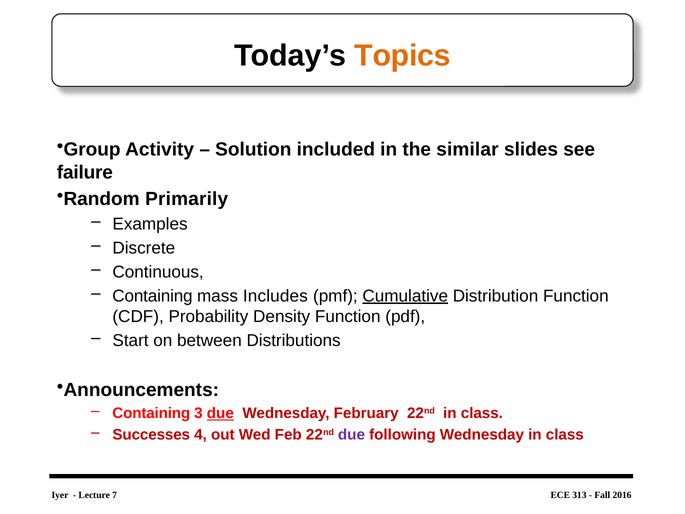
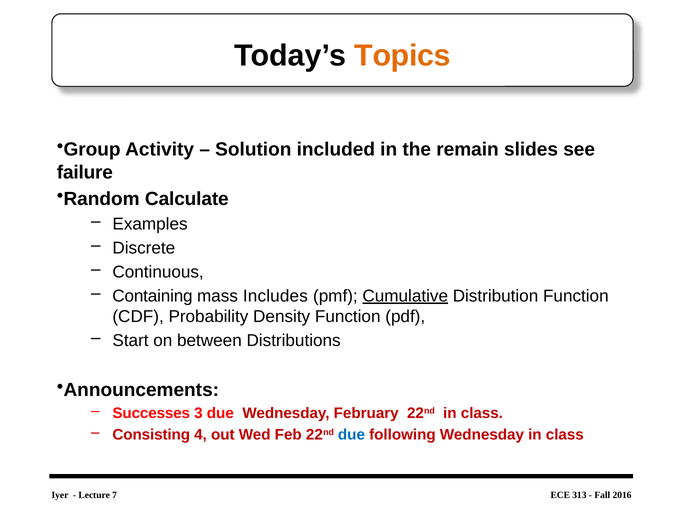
similar: similar -> remain
Primarily: Primarily -> Calculate
Containing at (151, 413): Containing -> Successes
due at (220, 413) underline: present -> none
Successes: Successes -> Consisting
due at (351, 435) colour: purple -> blue
